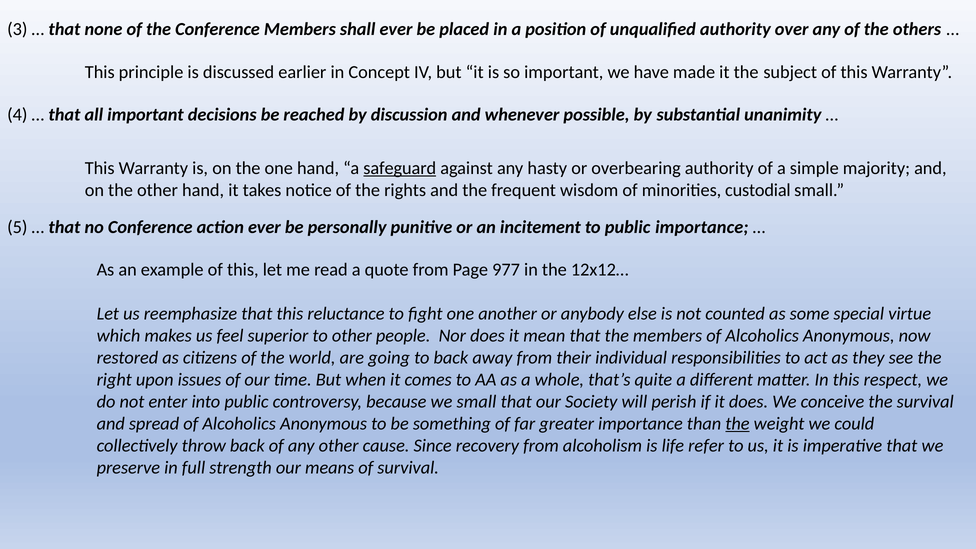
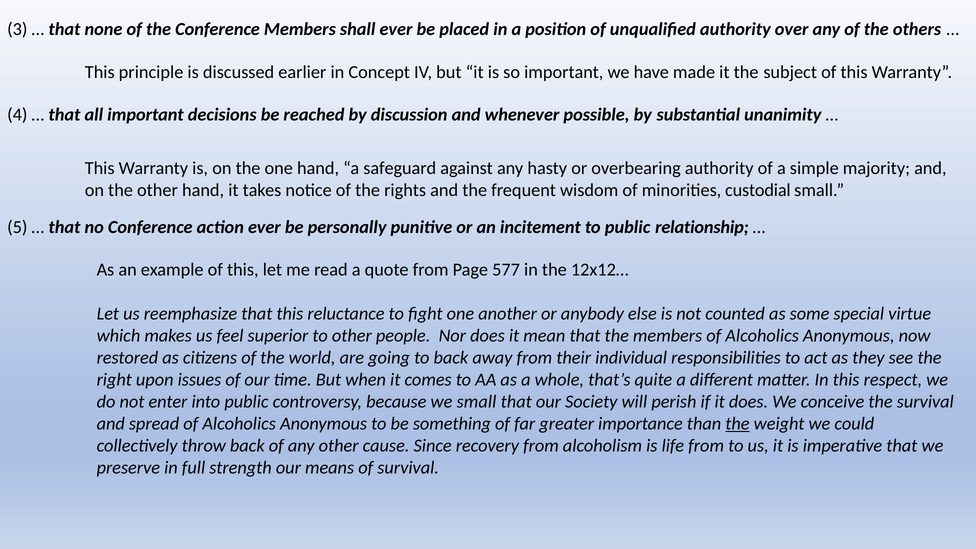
safeguard underline: present -> none
public importance: importance -> relationship
977: 977 -> 577
life refer: refer -> from
